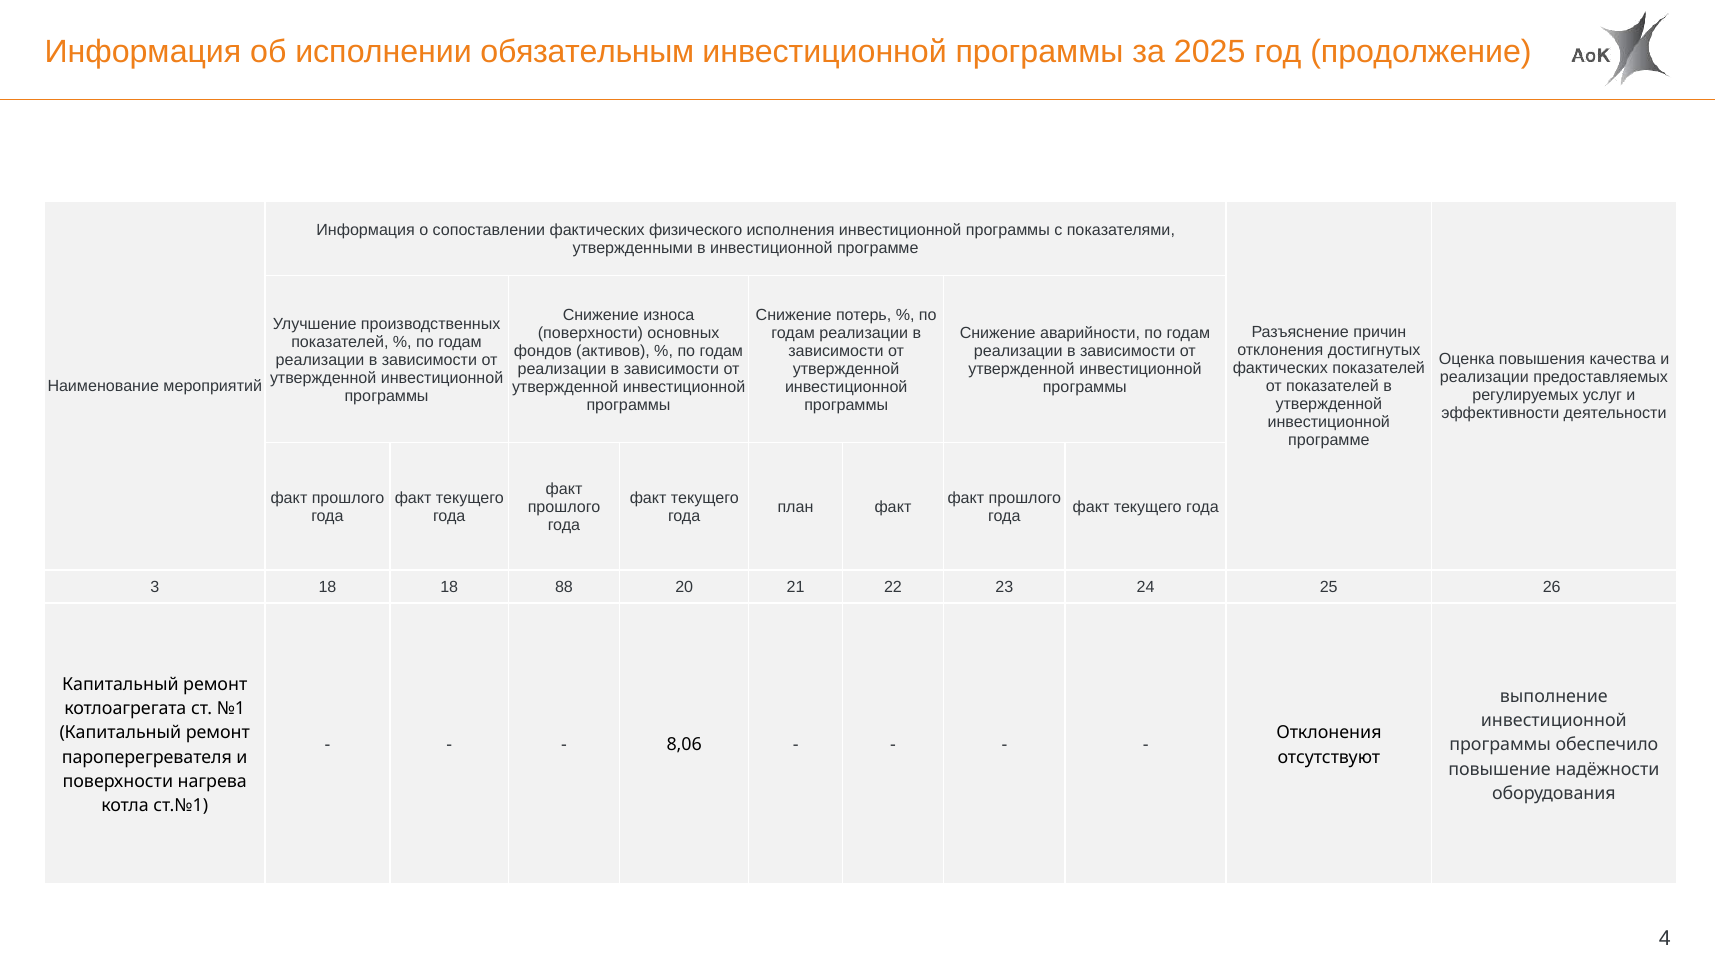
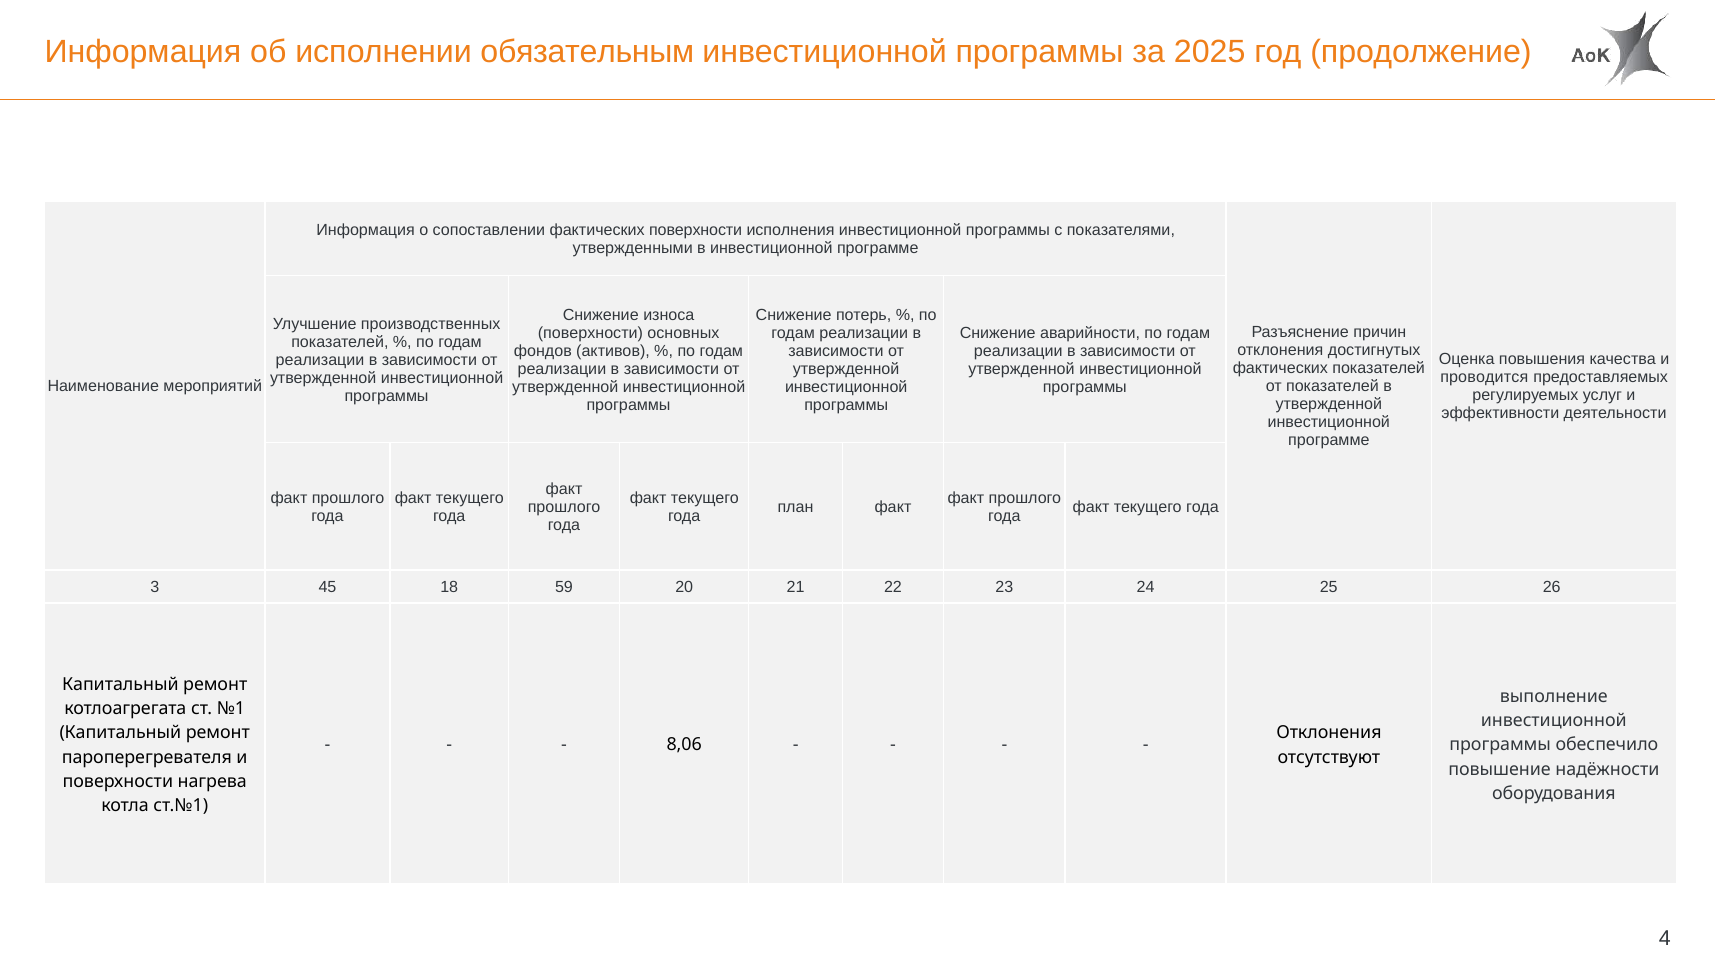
фактических физического: физического -> поверхности
реализации at (1484, 377): реализации -> проводится
3 18: 18 -> 45
88: 88 -> 59
